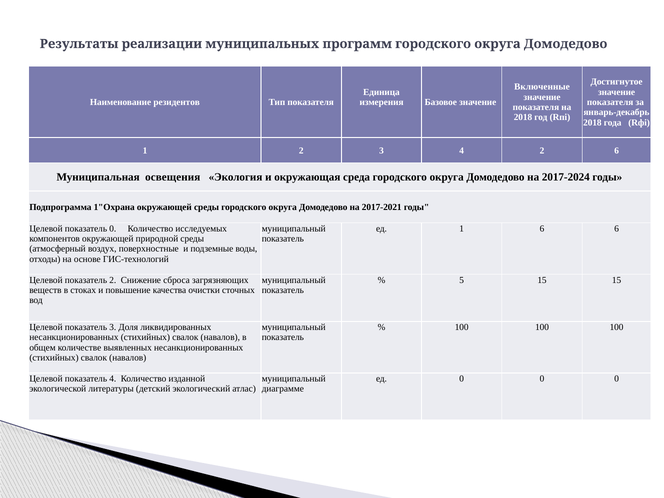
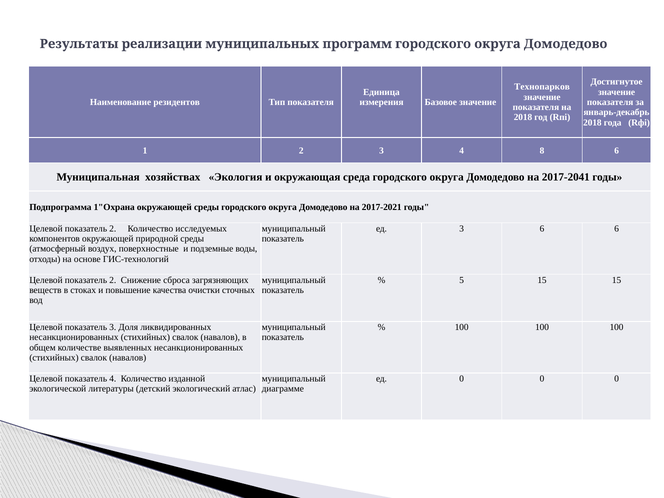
Включенные: Включенные -> Технопарков
4 2: 2 -> 8
освещения: освещения -> хозяйствах
2017-2024: 2017-2024 -> 2017-2041
0 at (113, 228): 0 -> 2
ед 1: 1 -> 3
